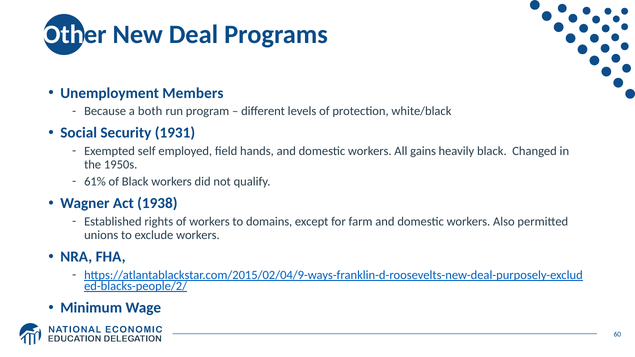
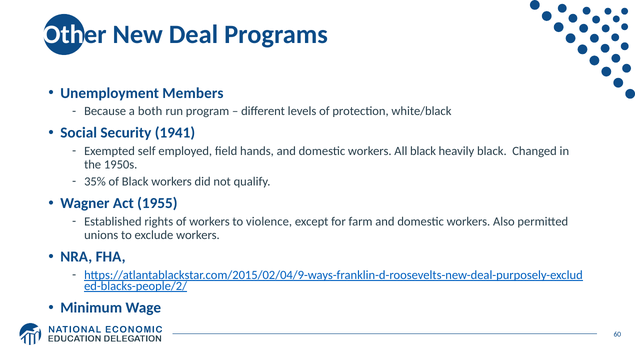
1931: 1931 -> 1941
All gains: gains -> black
61%: 61% -> 35%
1938: 1938 -> 1955
domains: domains -> violence
